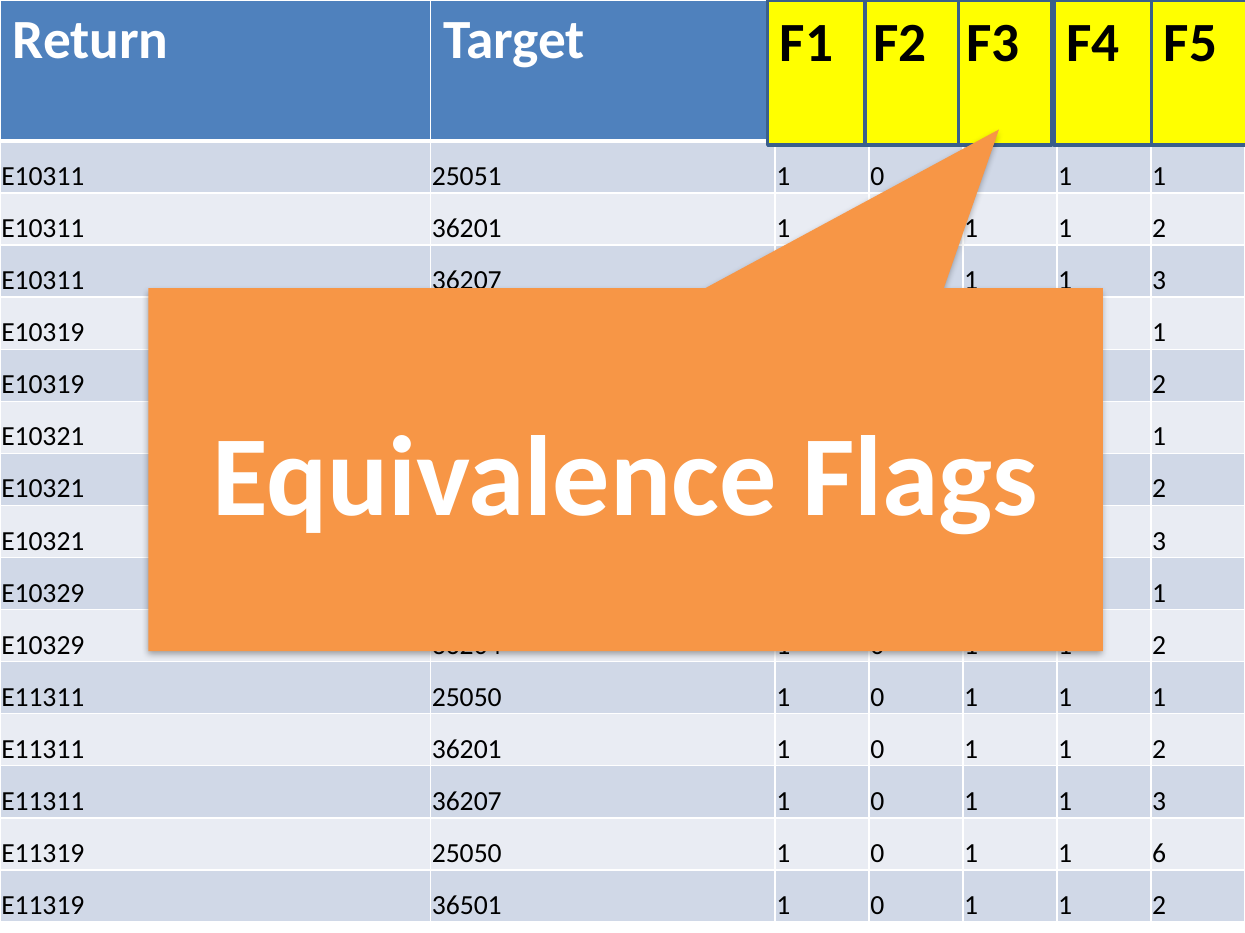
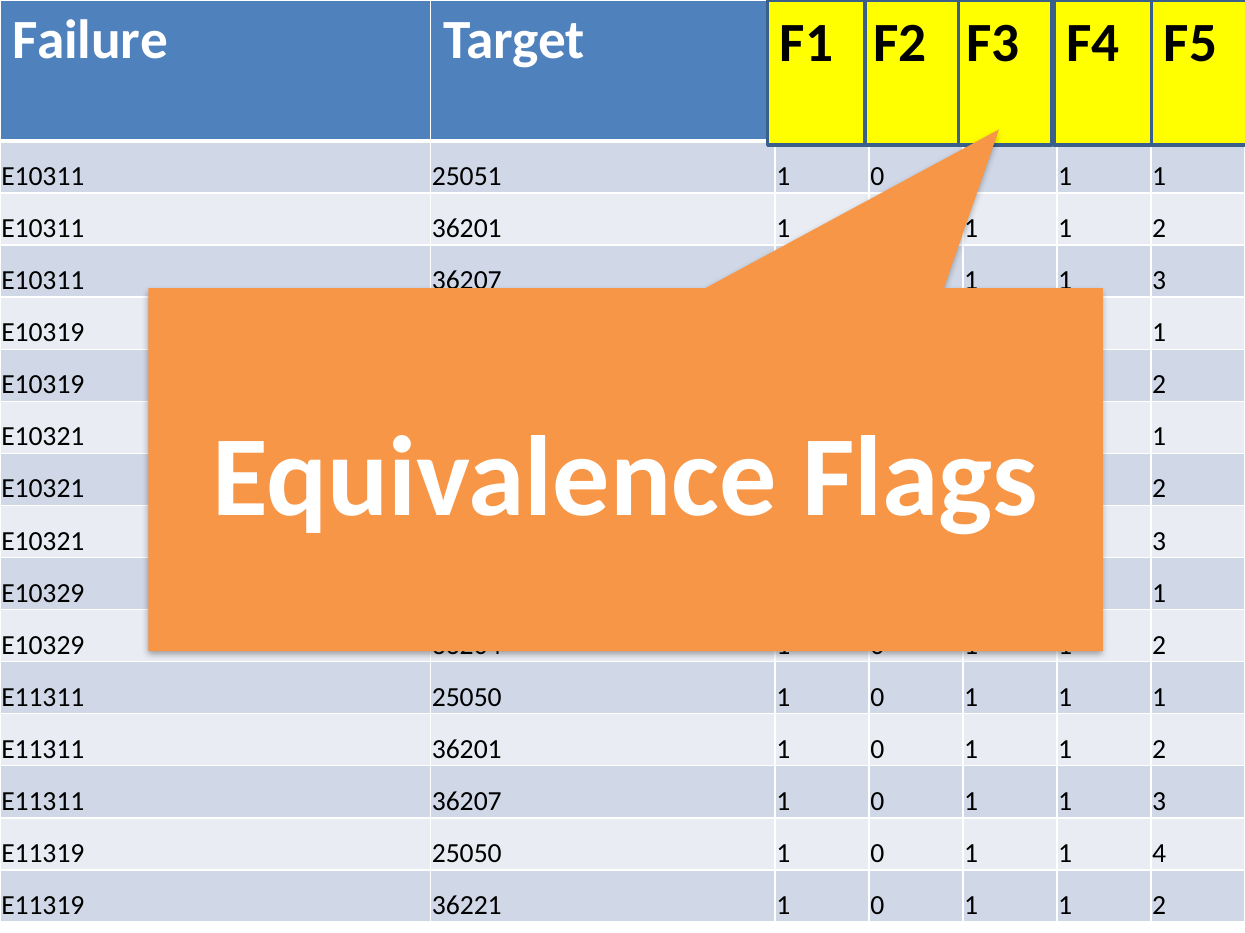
Return: Return -> Failure
6: 6 -> 4
36501: 36501 -> 36221
